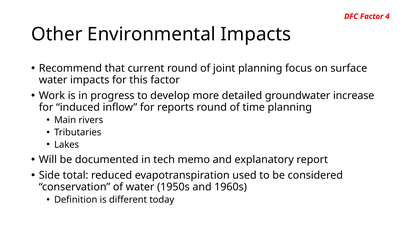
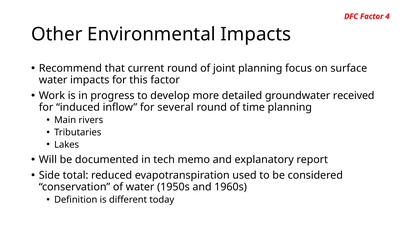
increase: increase -> received
reports: reports -> several
